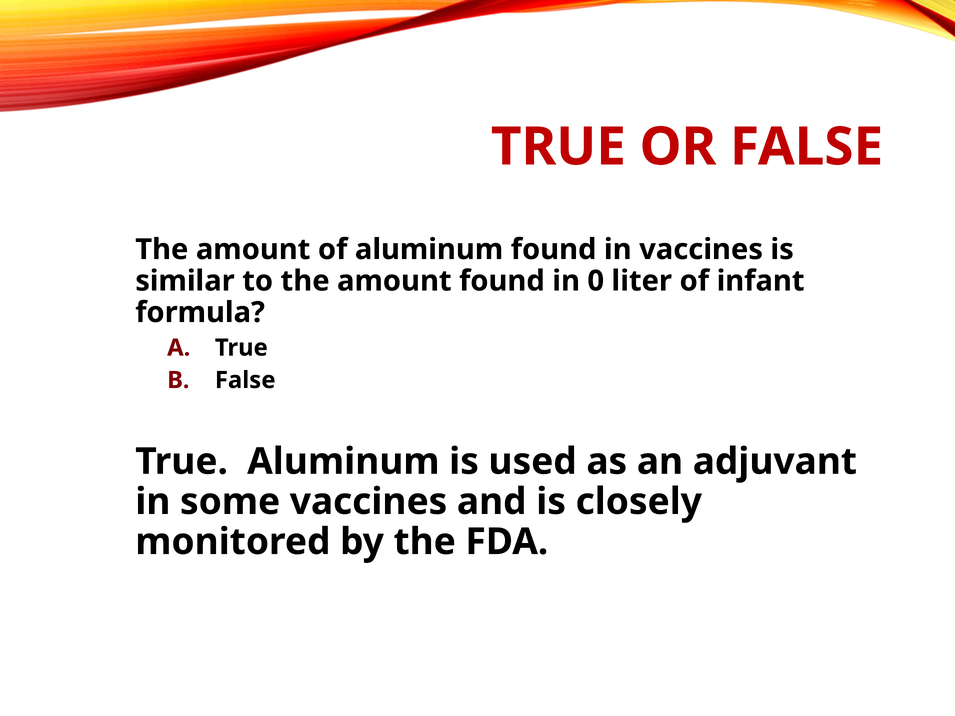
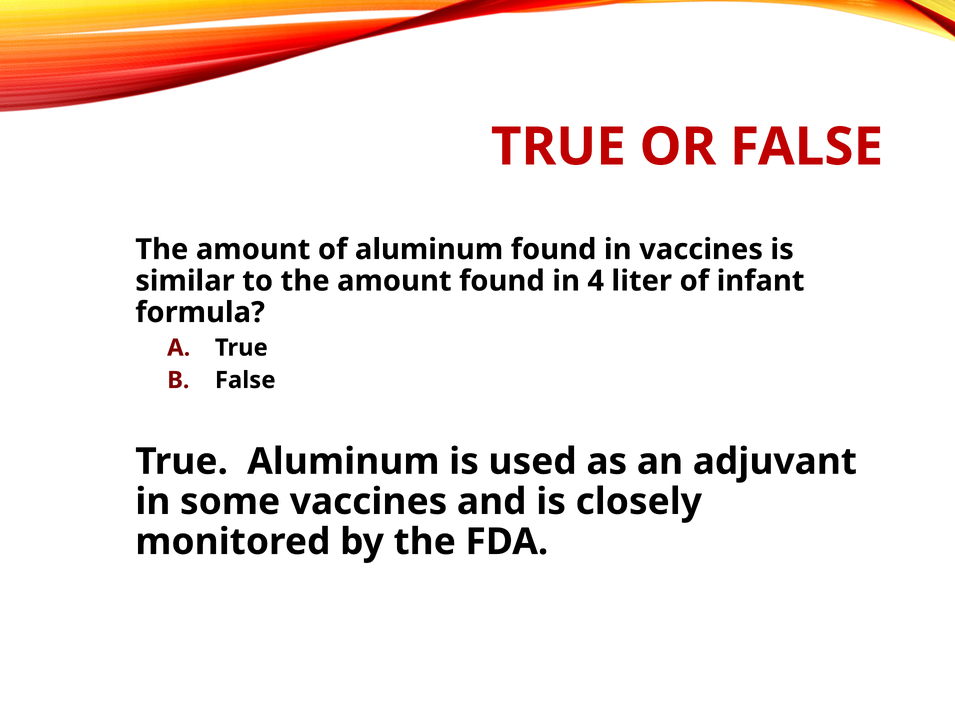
0: 0 -> 4
